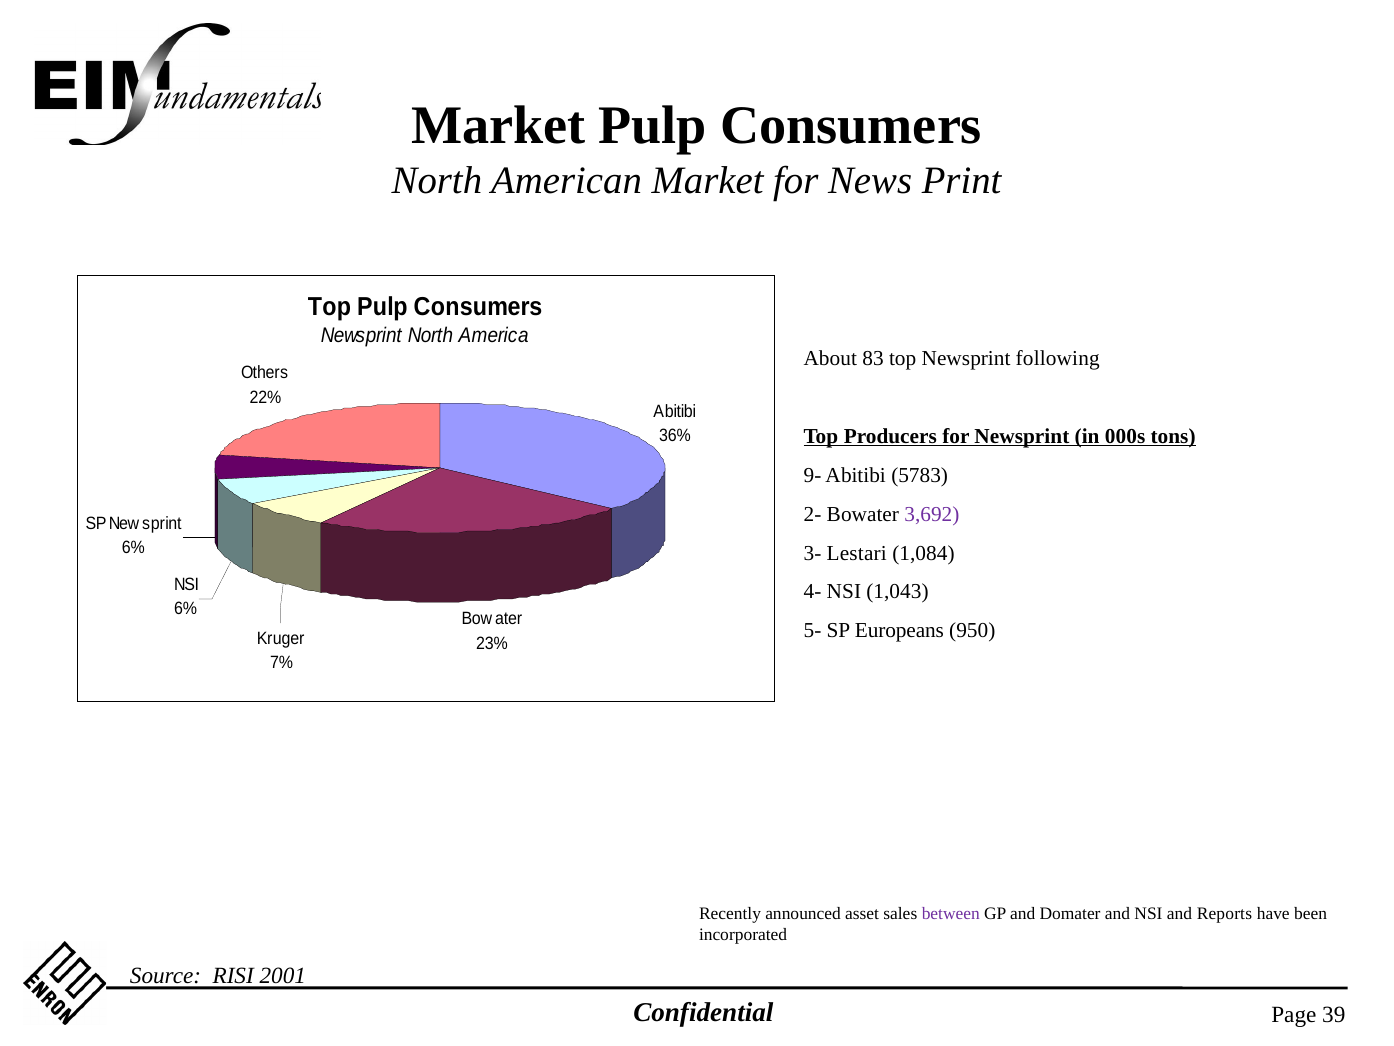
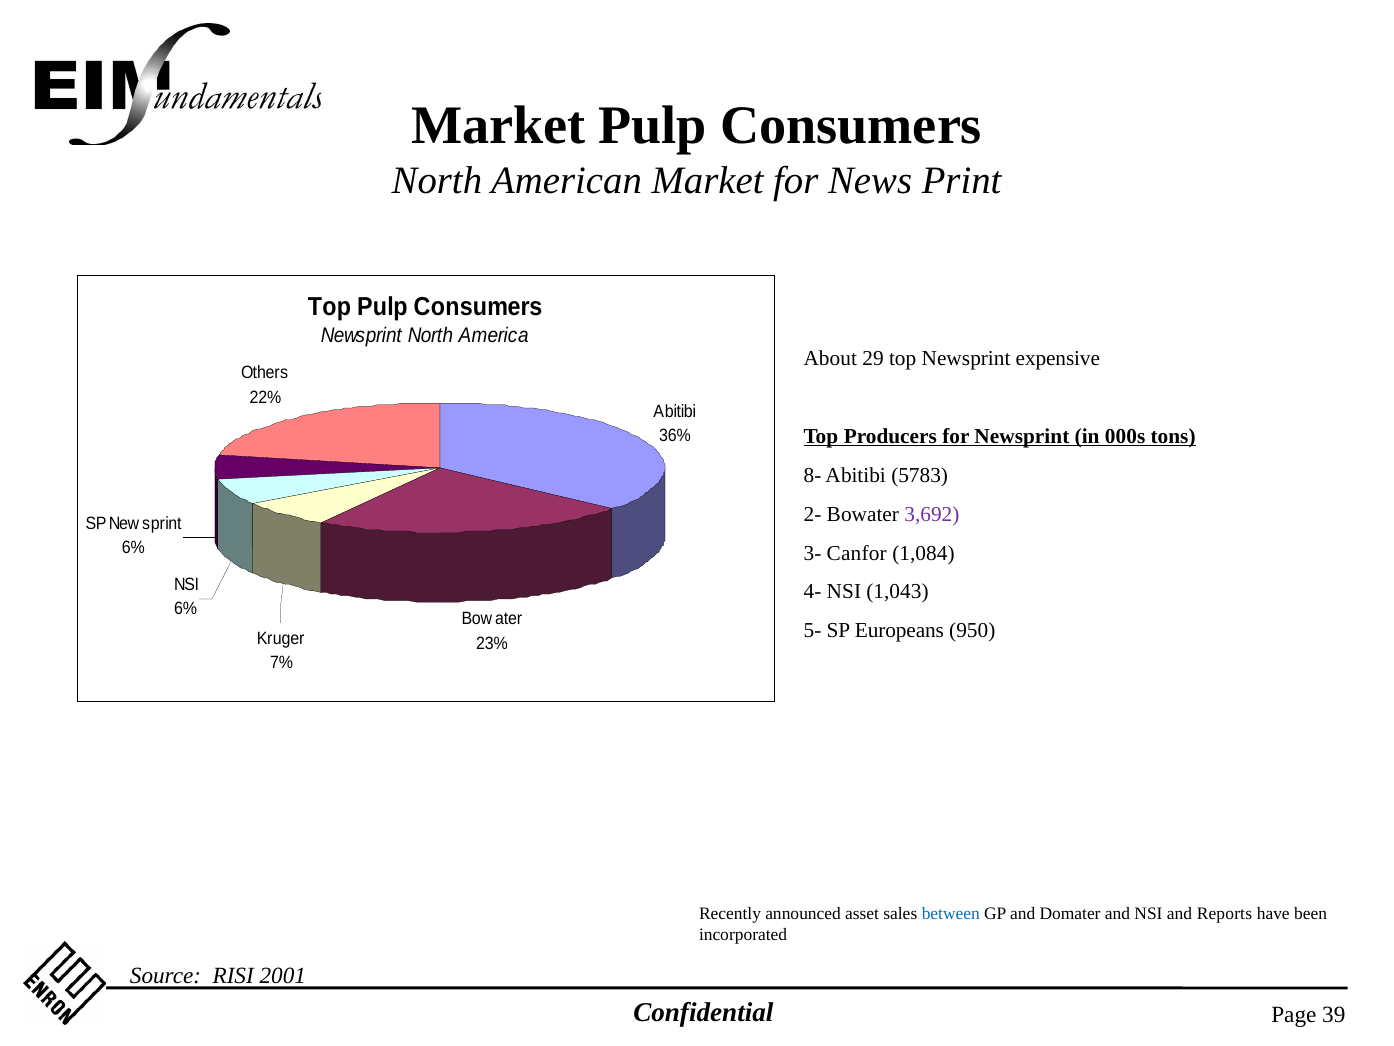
83: 83 -> 29
following: following -> expensive
9-: 9- -> 8-
Lestari: Lestari -> Canfor
between colour: purple -> blue
